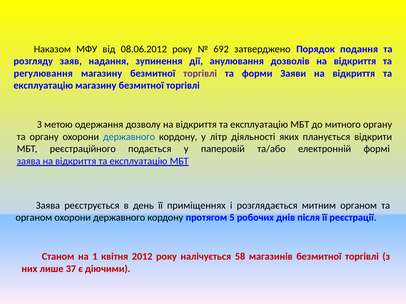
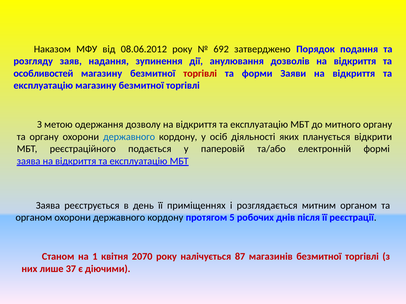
регулювання: регулювання -> особливостей
торгівлі at (200, 73) colour: purple -> red
літр: літр -> осіб
2012: 2012 -> 2070
58: 58 -> 87
